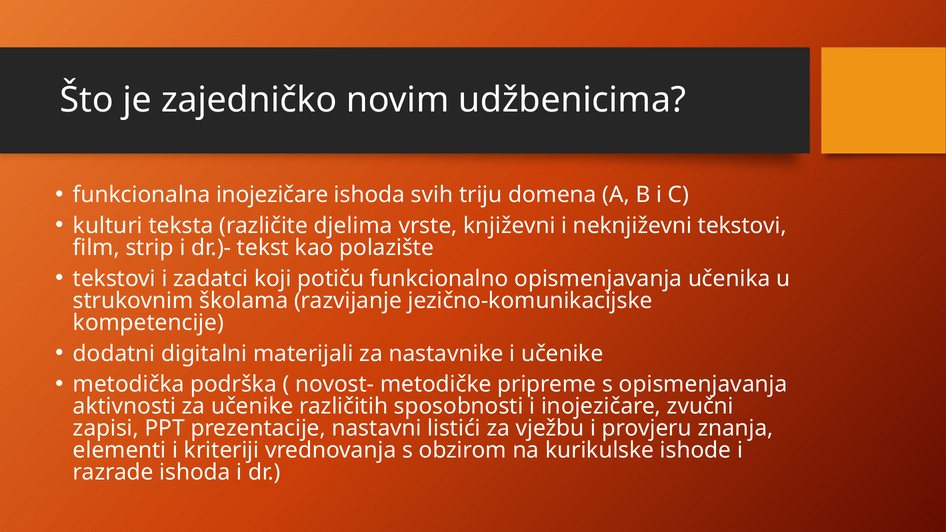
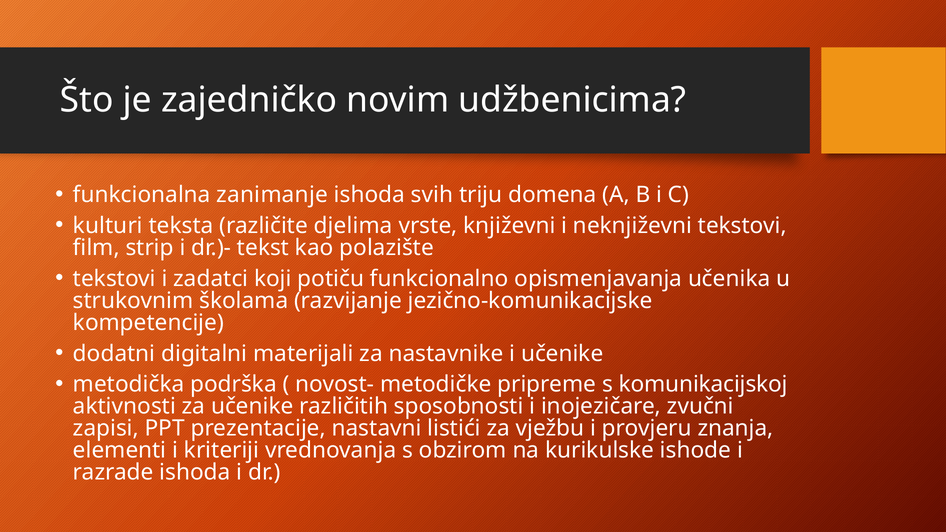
funkcionalna inojezičare: inojezičare -> zanimanje
s opismenjavanja: opismenjavanja -> komunikacijskoj
